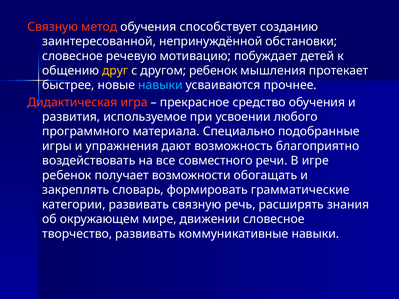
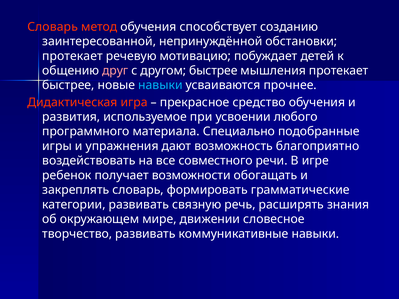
Связную at (53, 27): Связную -> Словарь
словесное at (73, 56): словесное -> протекает
друг colour: yellow -> pink
другом ребенок: ребенок -> быстрее
